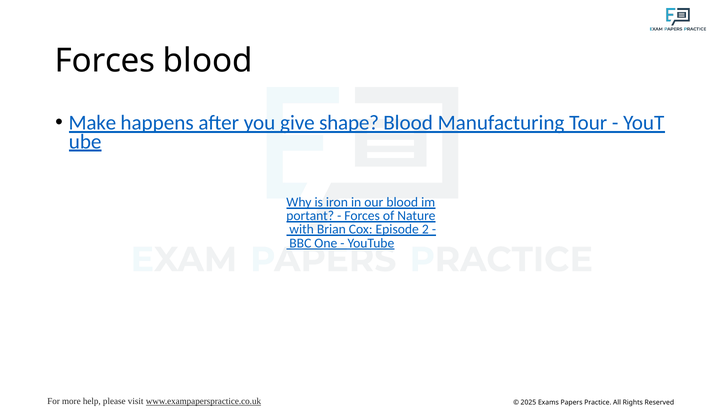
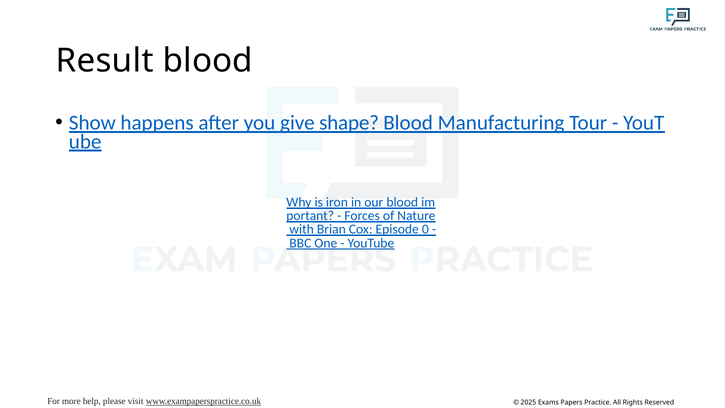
Forces at (105, 61): Forces -> Result
Make: Make -> Show
2: 2 -> 0
